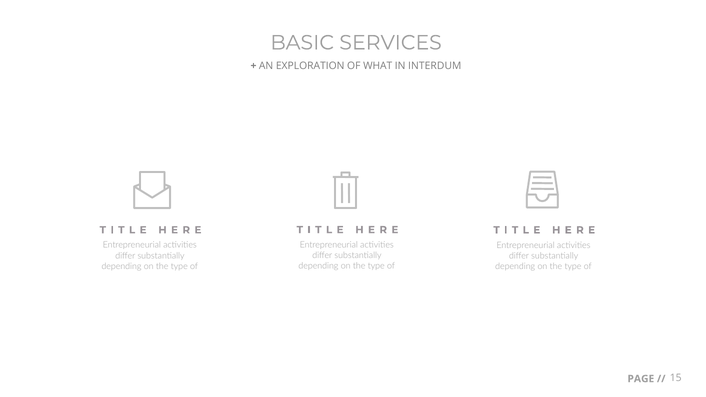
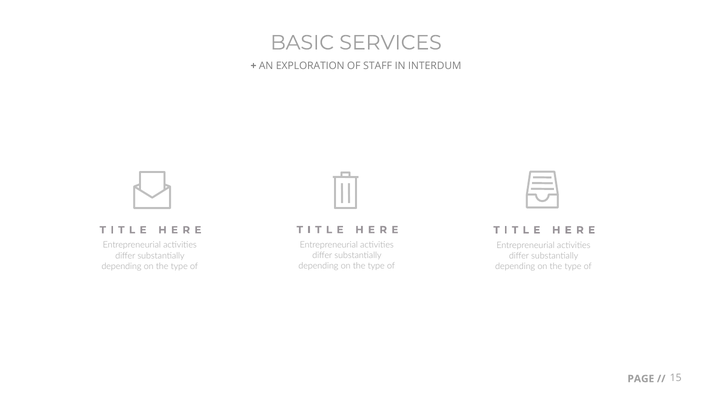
WHAT: WHAT -> STAFF
